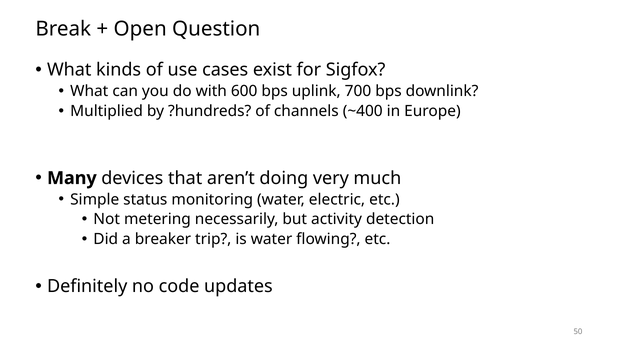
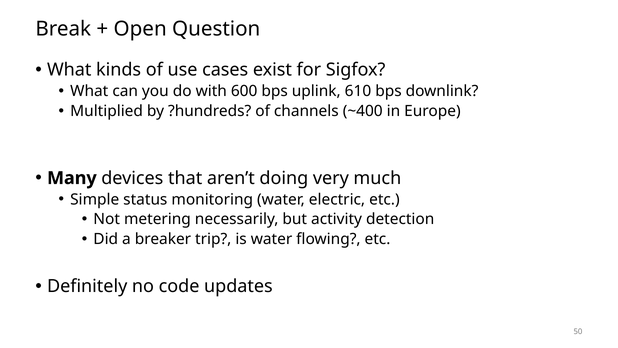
700: 700 -> 610
